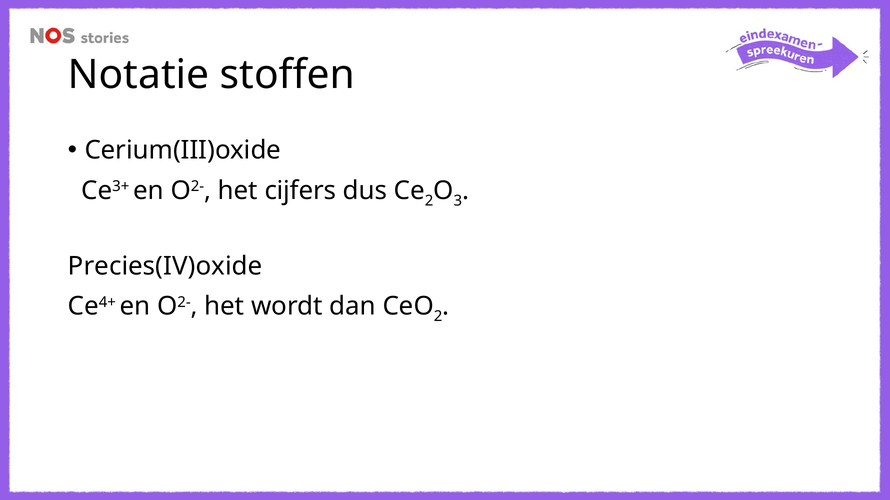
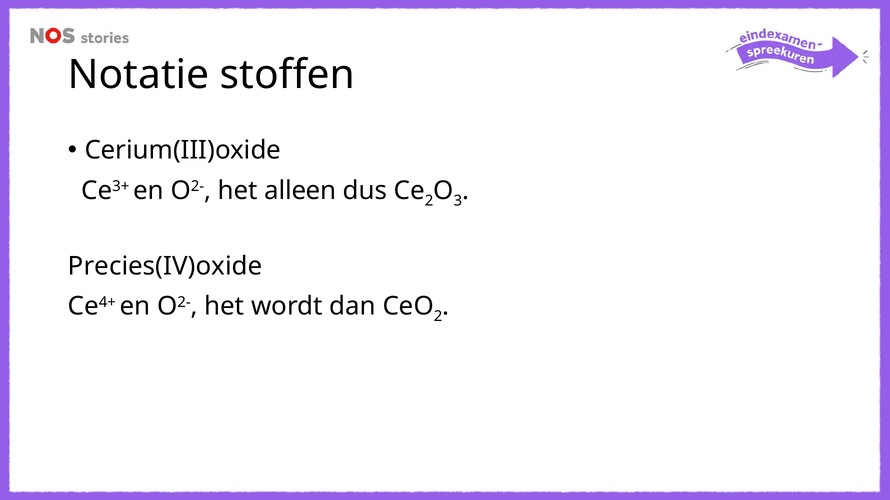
cijfers: cijfers -> alleen
